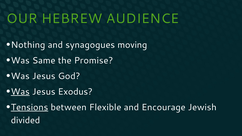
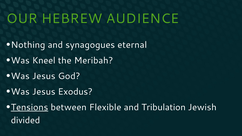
moving: moving -> eternal
Same: Same -> Kneel
Promise: Promise -> Meribah
Was at (20, 92) underline: present -> none
Encourage: Encourage -> Tribulation
